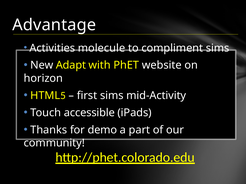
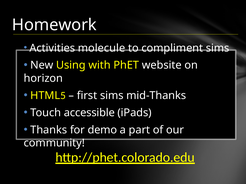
Advantage: Advantage -> Homework
Adapt: Adapt -> Using
mid-Activity: mid-Activity -> mid-Thanks
